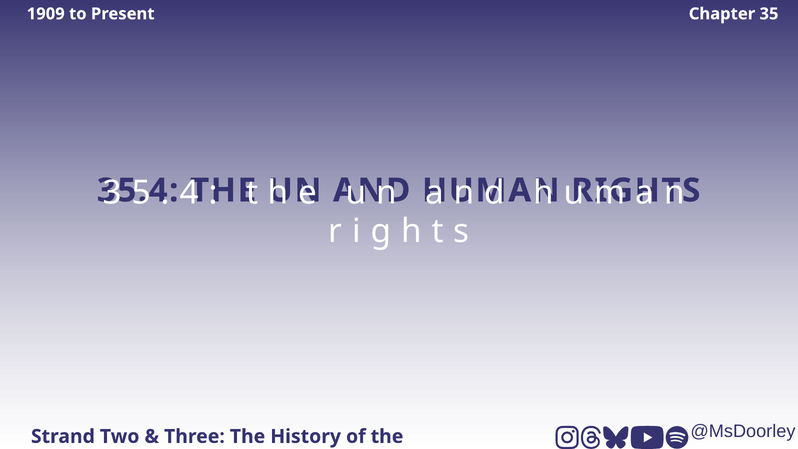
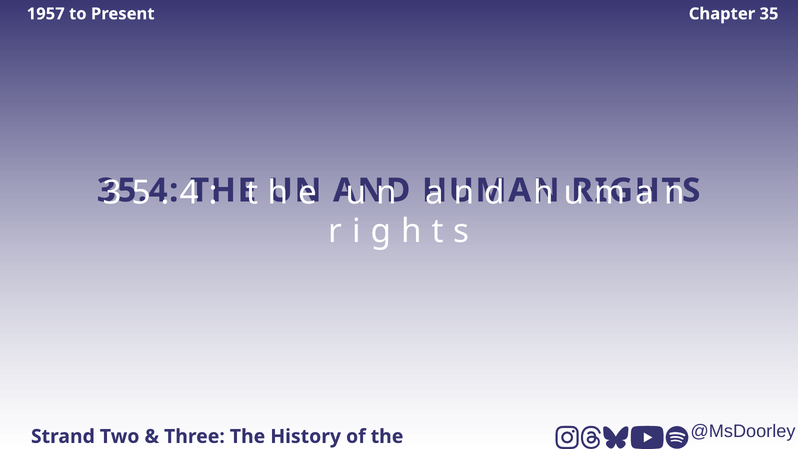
1909: 1909 -> 1957
